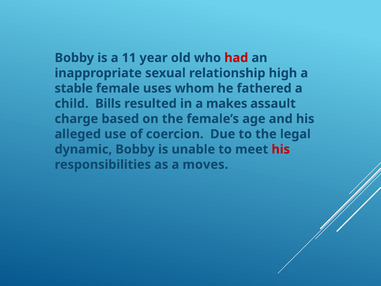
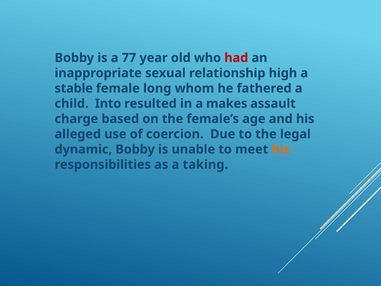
11: 11 -> 77
uses: uses -> long
Bills: Bills -> Into
his at (281, 149) colour: red -> orange
moves: moves -> taking
